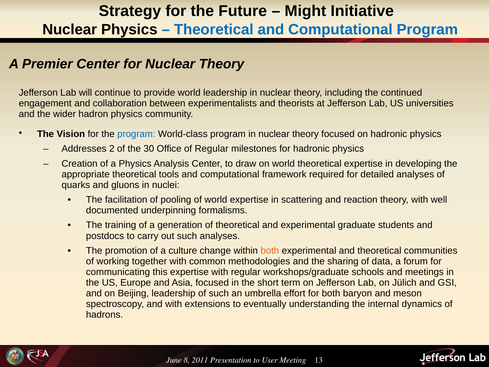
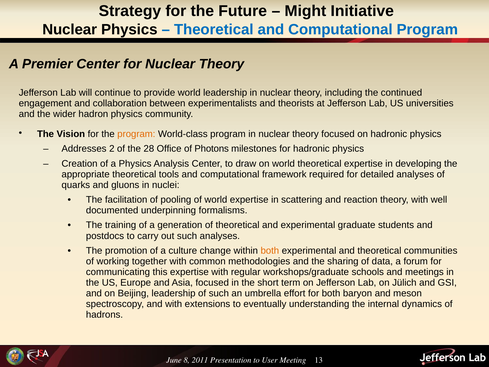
program at (136, 134) colour: blue -> orange
30: 30 -> 28
of Regular: Regular -> Photons
